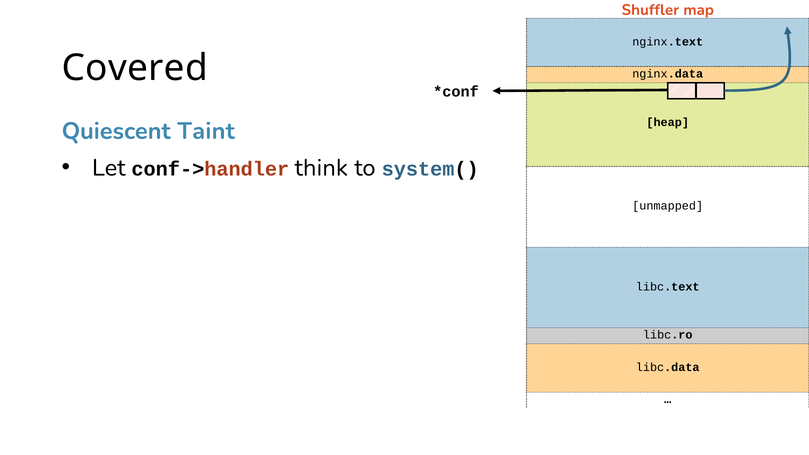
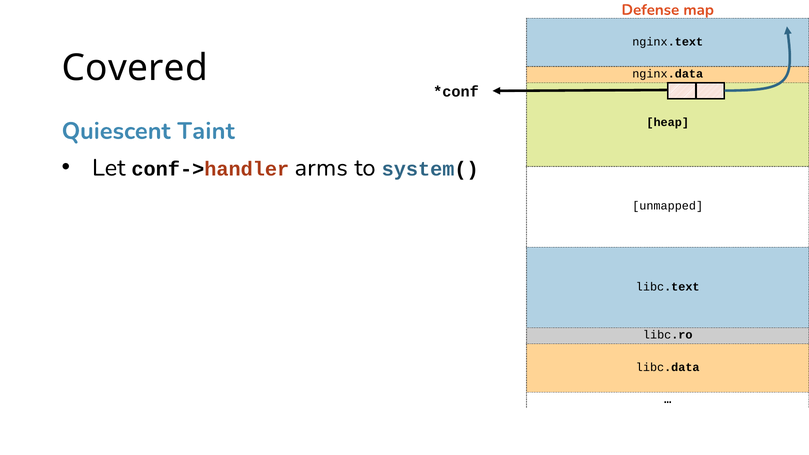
Shuffler: Shuffler -> Defense
think: think -> arms
